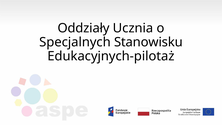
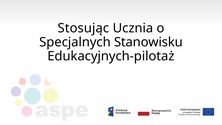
Oddziały: Oddziały -> Stosując
